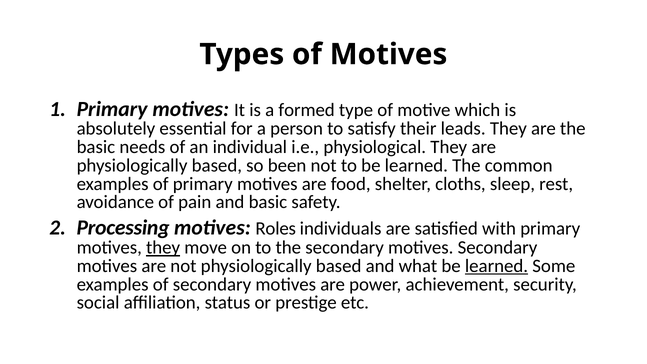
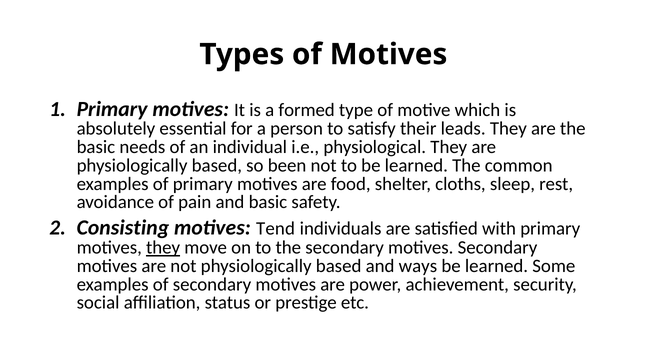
Processing: Processing -> Consisting
Roles: Roles -> Tend
what: what -> ways
learned at (497, 266) underline: present -> none
